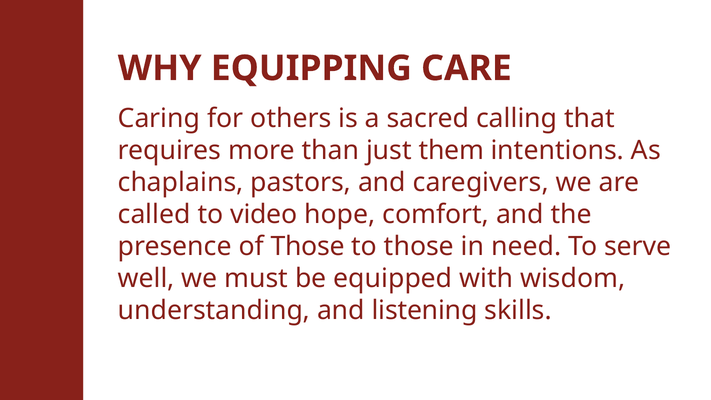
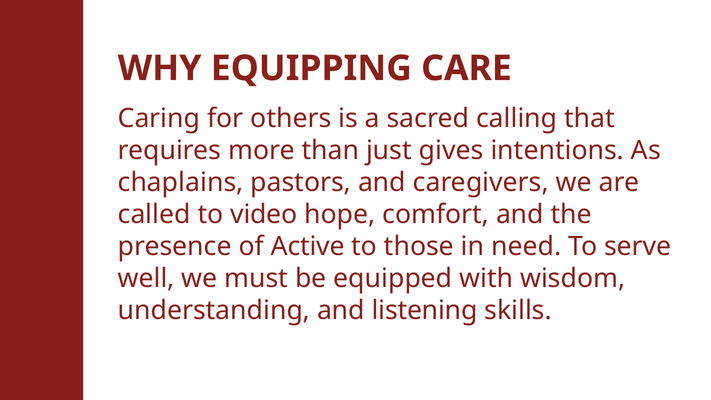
them: them -> gives
of Those: Those -> Active
